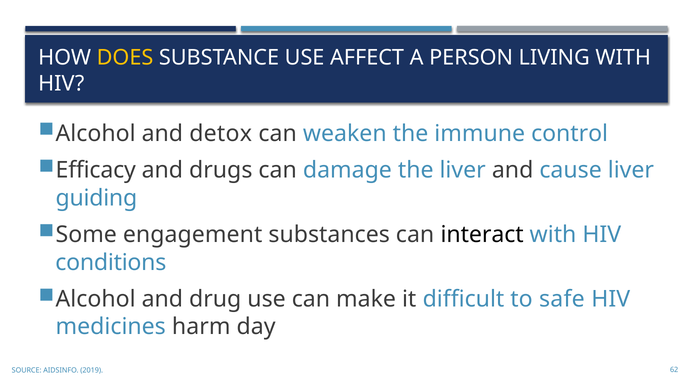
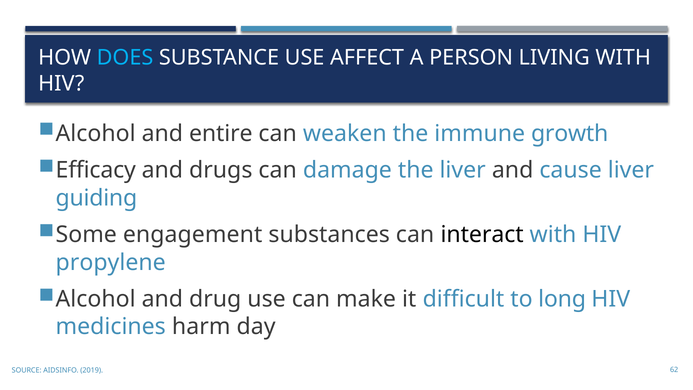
DOES colour: yellow -> light blue
detox: detox -> entire
control: control -> growth
conditions: conditions -> propylene
safe: safe -> long
